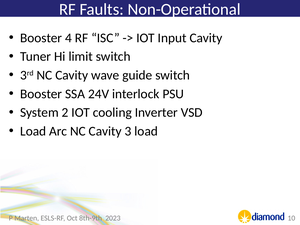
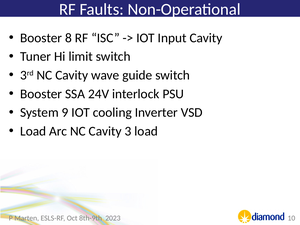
4: 4 -> 8
2: 2 -> 9
